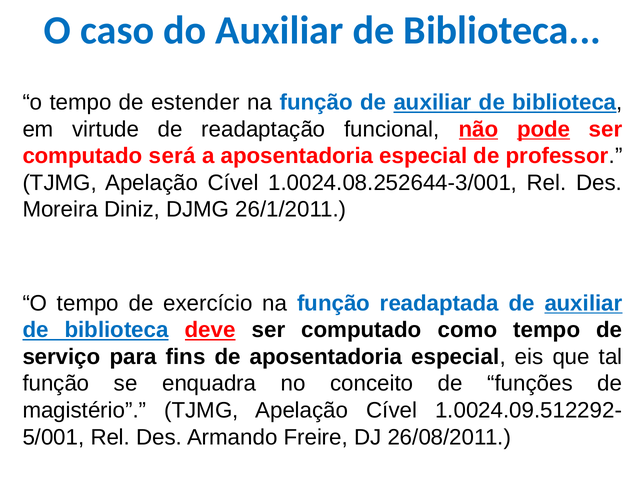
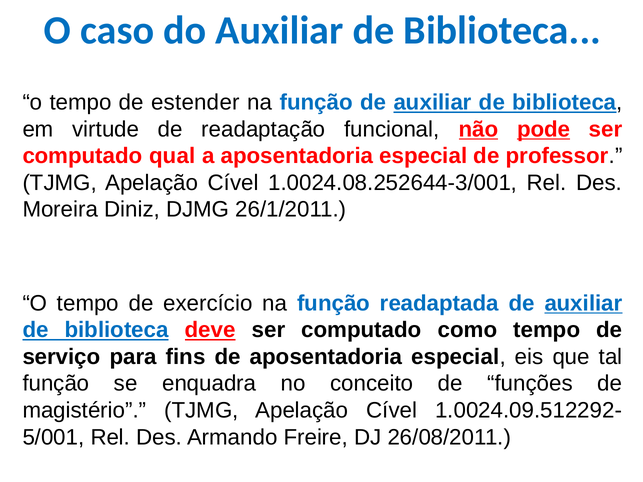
será: será -> qual
